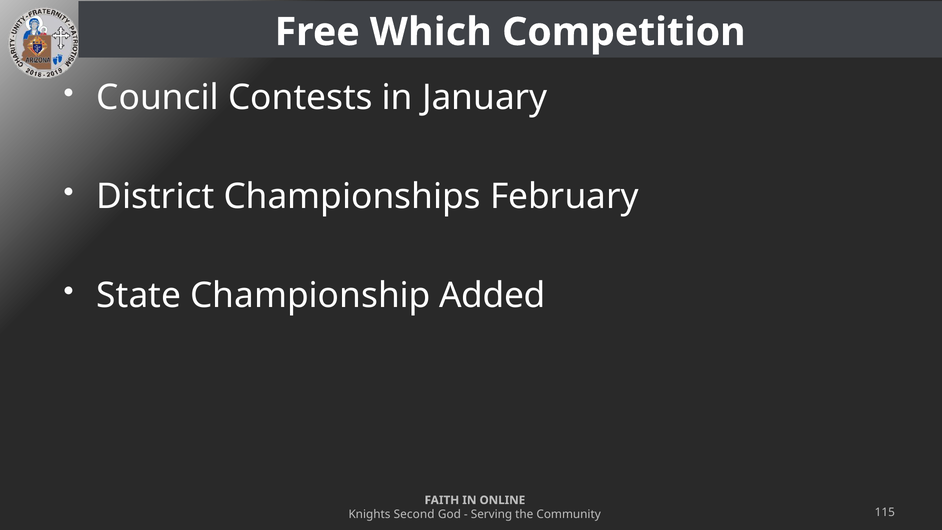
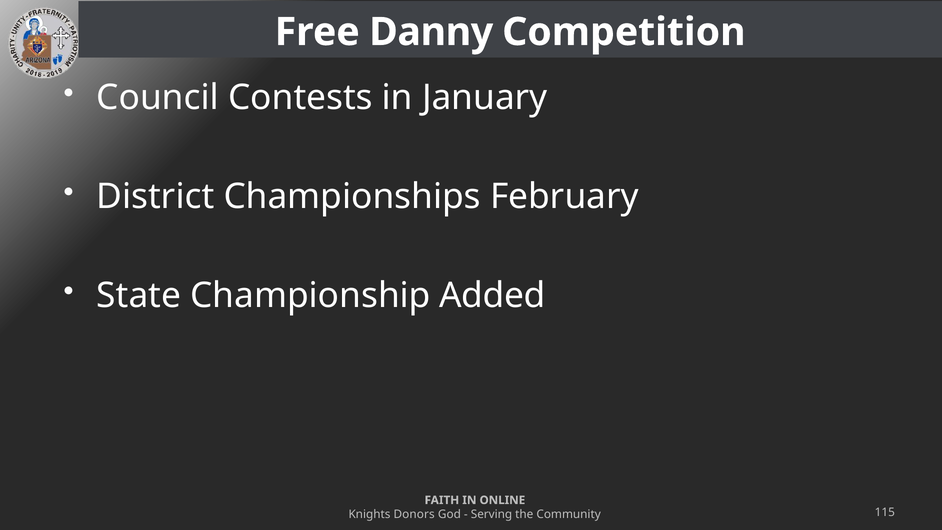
Which: Which -> Danny
Second: Second -> Donors
